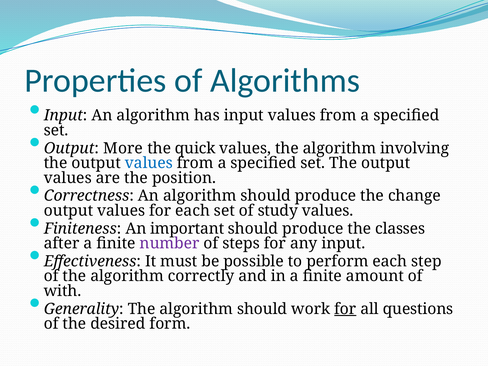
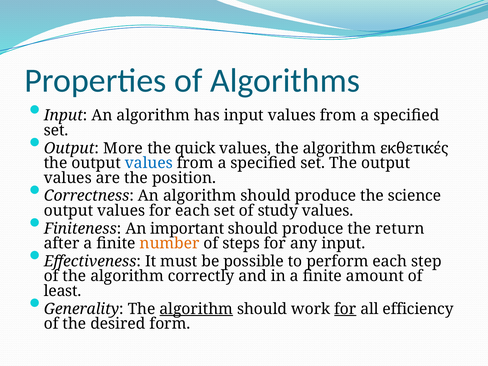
involving: involving -> εκθετικές
change: change -> science
classes: classes -> return
number colour: purple -> orange
with: with -> least
algorithm at (196, 309) underline: none -> present
questions: questions -> efficiency
